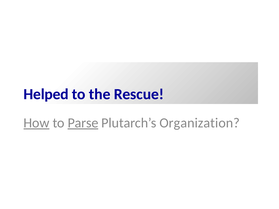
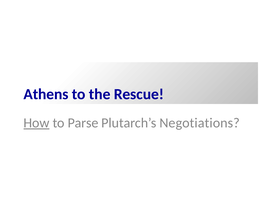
Helped: Helped -> Athens
Parse underline: present -> none
Organization: Organization -> Negotiations
